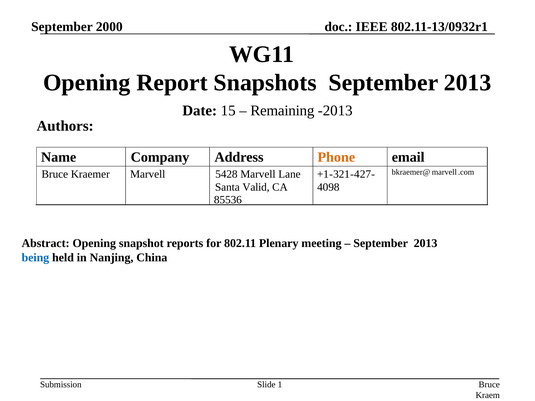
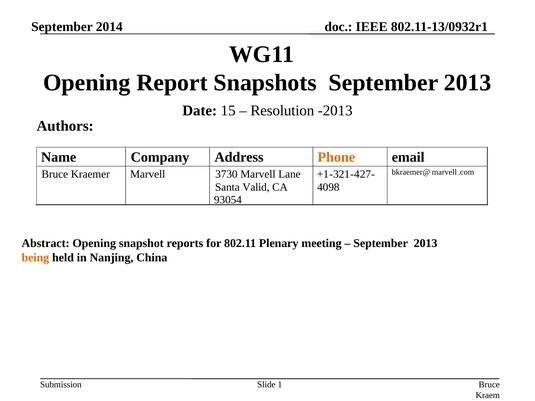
2000: 2000 -> 2014
Remaining: Remaining -> Resolution
5428: 5428 -> 3730
85536: 85536 -> 93054
being colour: blue -> orange
